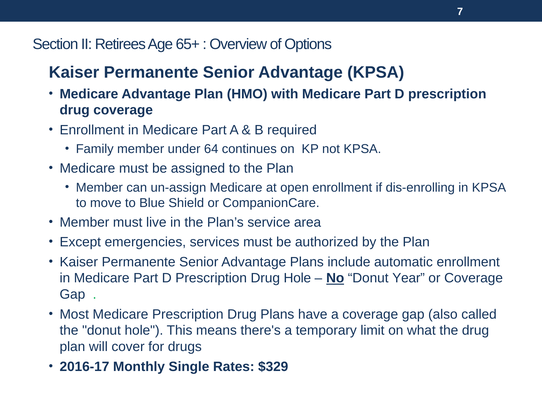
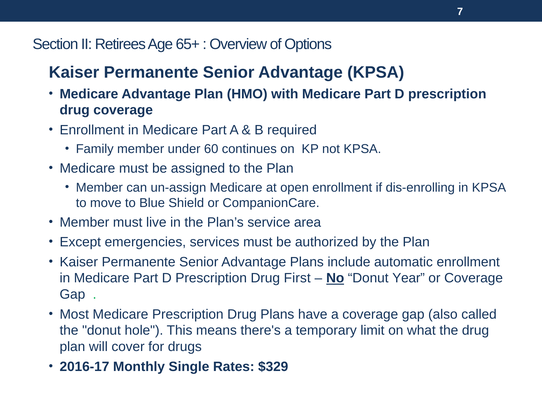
64: 64 -> 60
Drug Hole: Hole -> First
